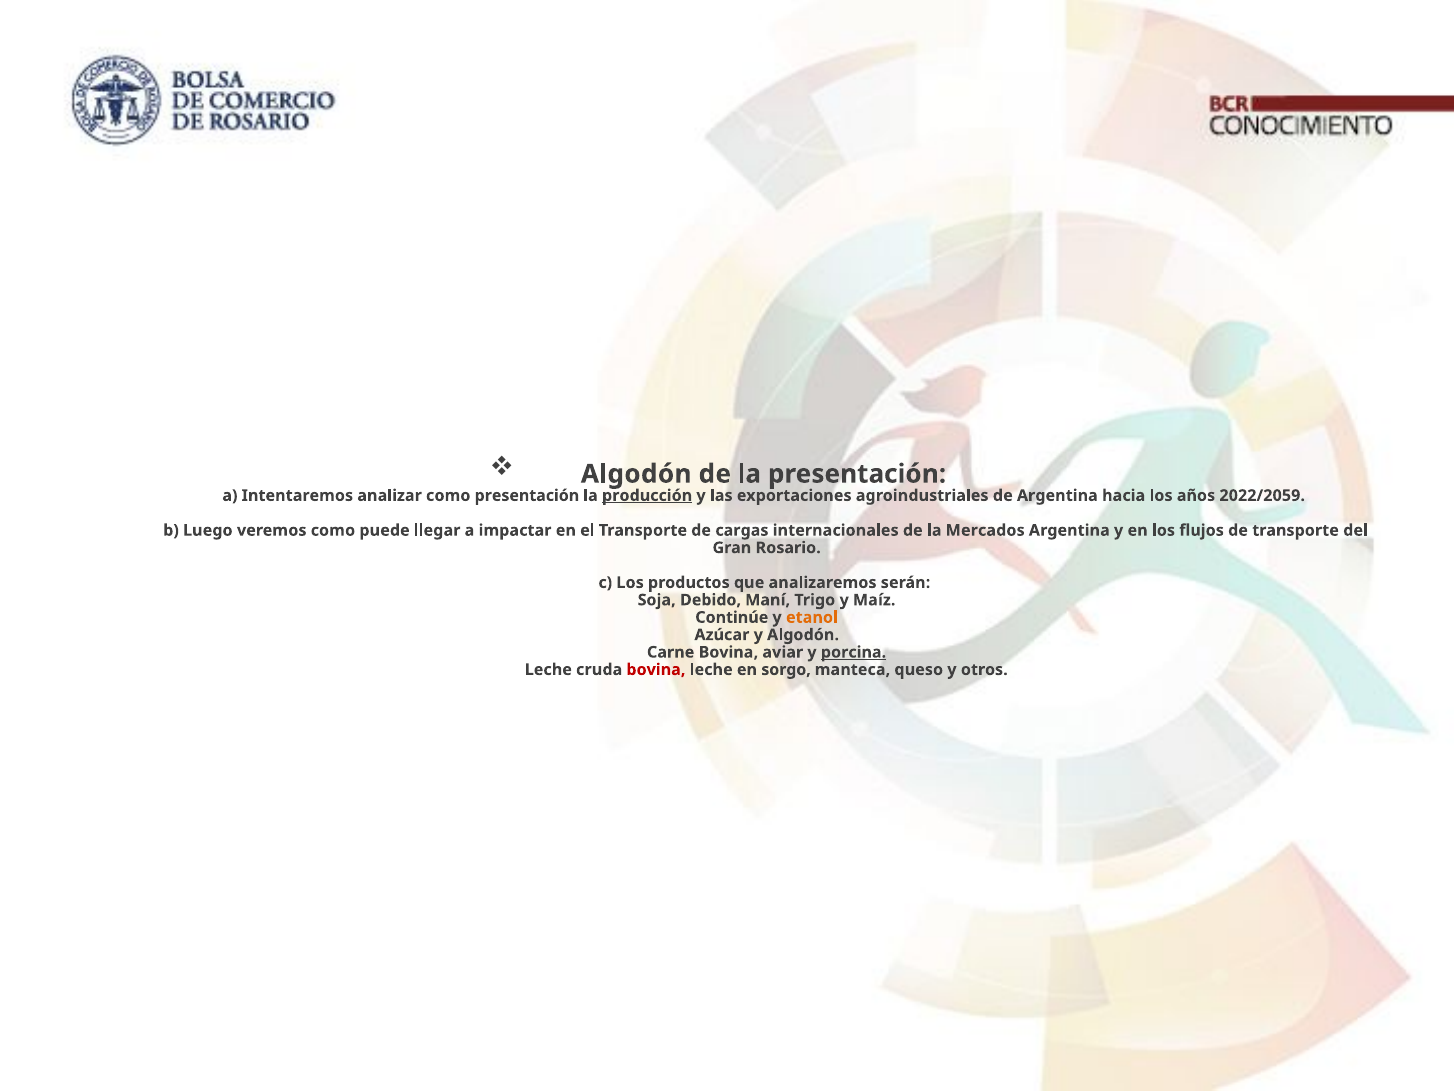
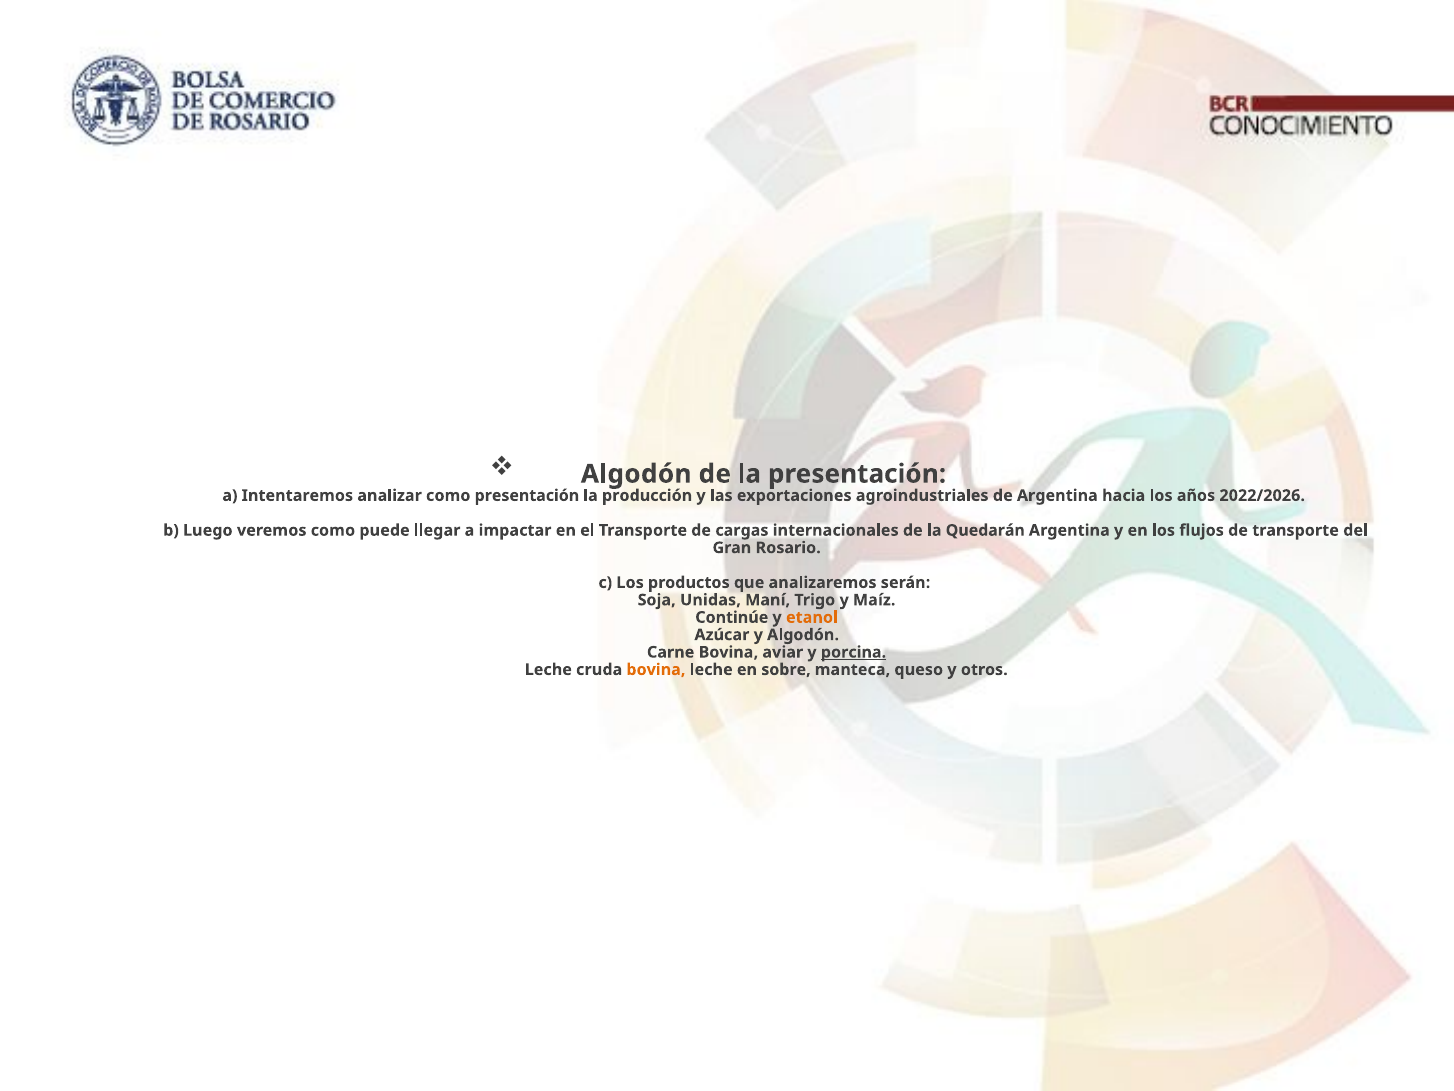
producción underline: present -> none
2022/2059: 2022/2059 -> 2022/2026
Mercados: Mercados -> Quedarán
Debido: Debido -> Unidas
bovina at (656, 669) colour: red -> orange
sorgo: sorgo -> sobre
